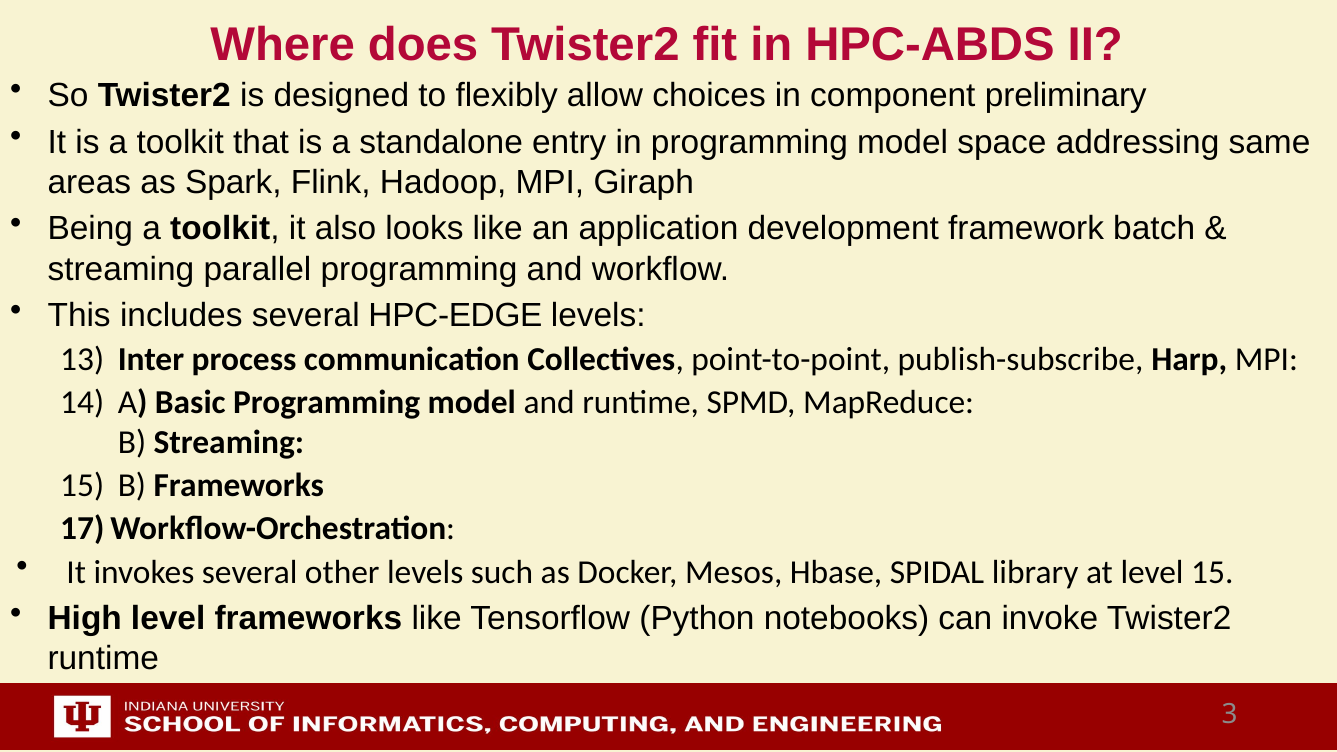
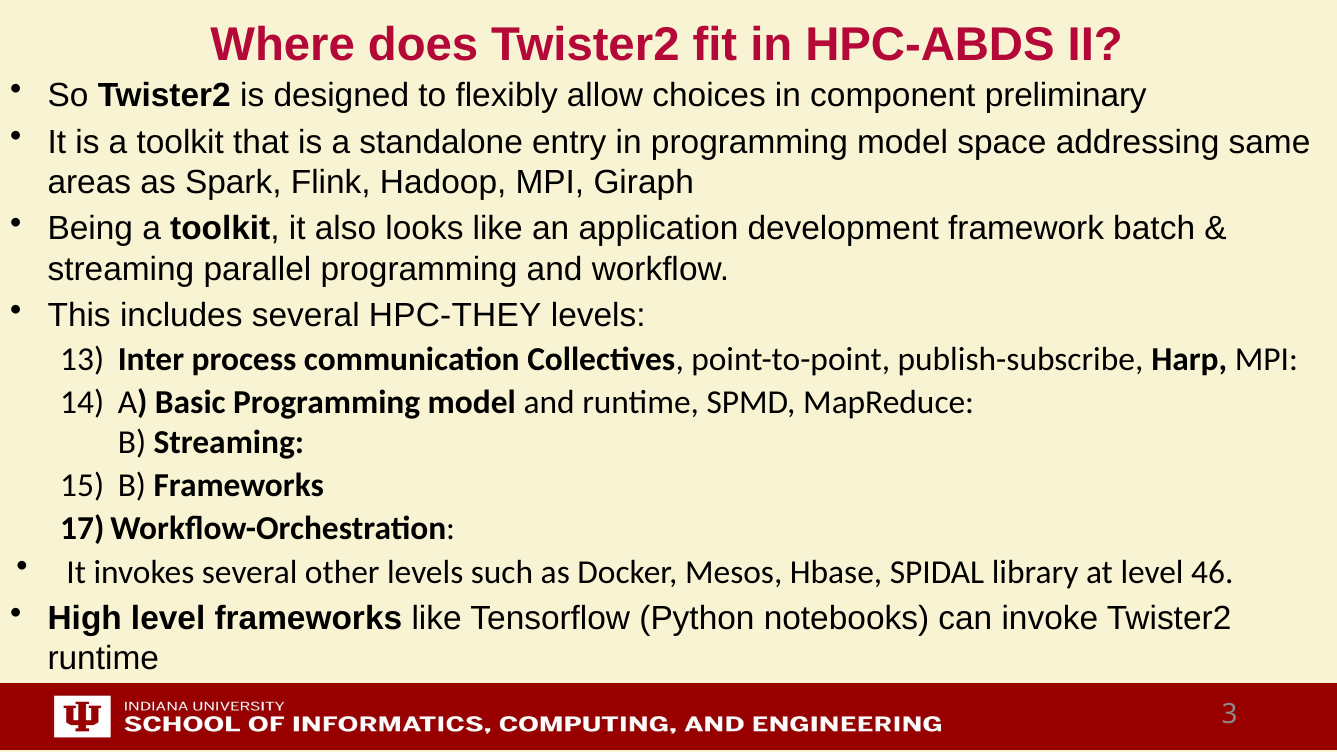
HPC-EDGE: HPC-EDGE -> HPC-THEY
level 15: 15 -> 46
